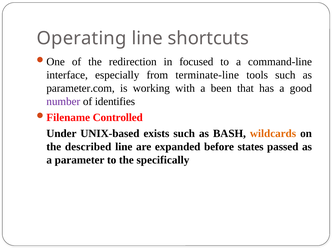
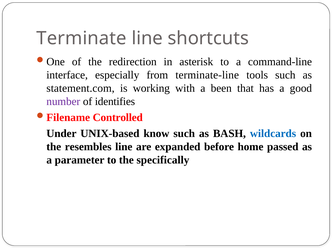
Operating: Operating -> Terminate
focused: focused -> asterisk
parameter.com: parameter.com -> statement.com
exists: exists -> know
wildcards colour: orange -> blue
described: described -> resembles
states: states -> home
